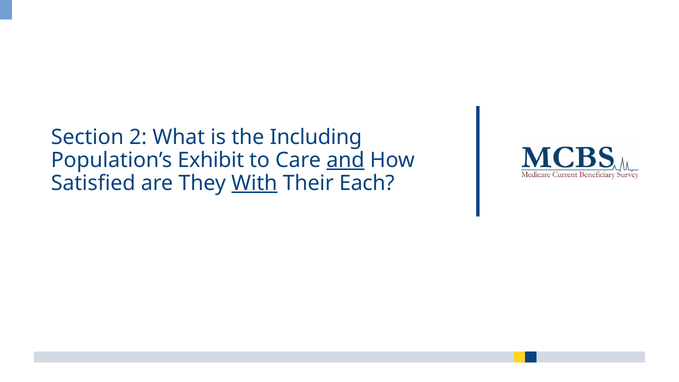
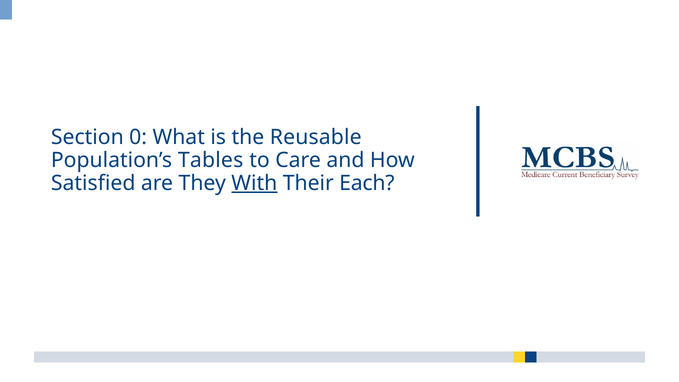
2: 2 -> 0
Including: Including -> Reusable
Exhibit: Exhibit -> Tables
and underline: present -> none
